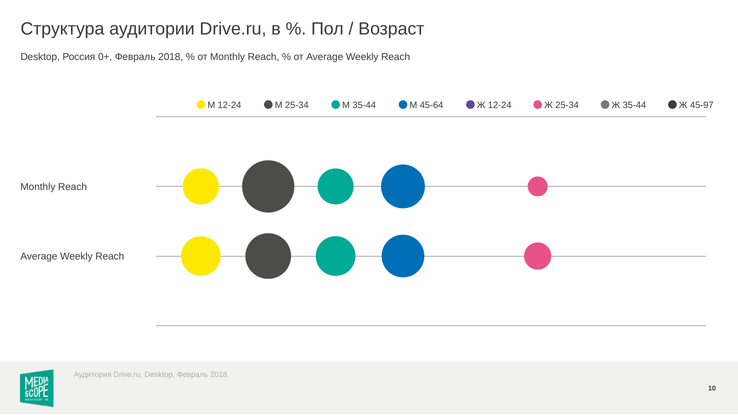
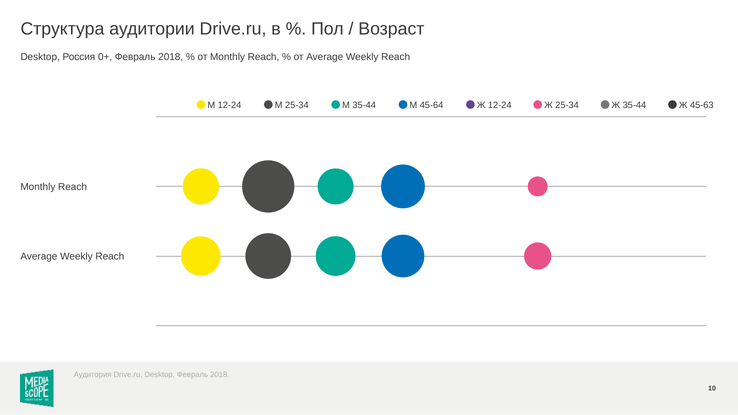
45-97: 45-97 -> 45-63
